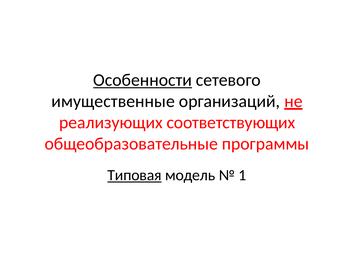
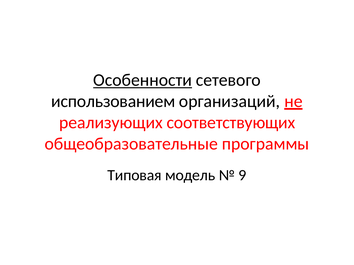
имущественные: имущественные -> использованием
Типовая underline: present -> none
1: 1 -> 9
